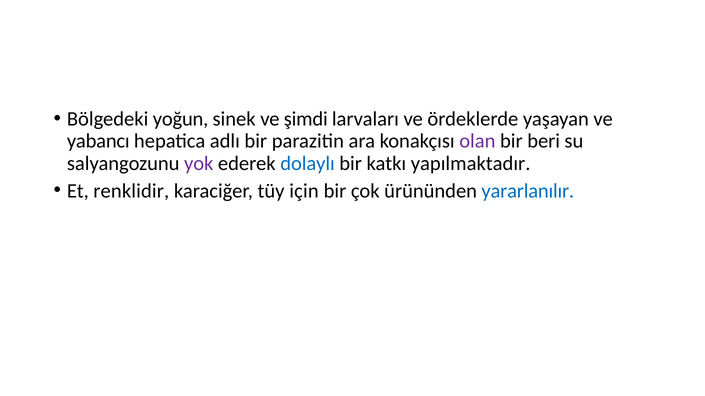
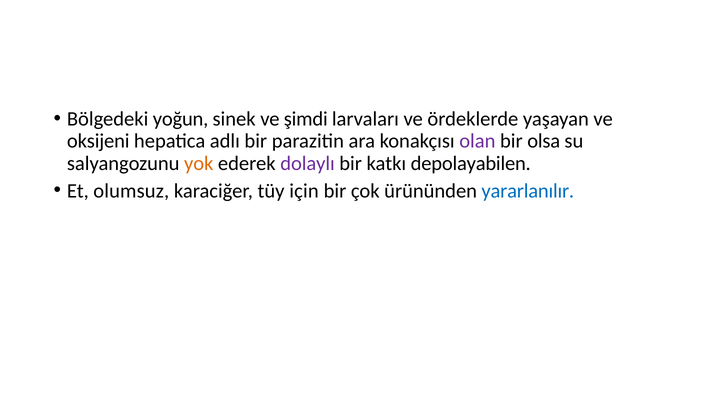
yabancı: yabancı -> oksijeni
beri: beri -> olsa
yok colour: purple -> orange
dolaylı colour: blue -> purple
yapılmaktadır: yapılmaktadır -> depolayabilen
renklidir: renklidir -> olumsuz
